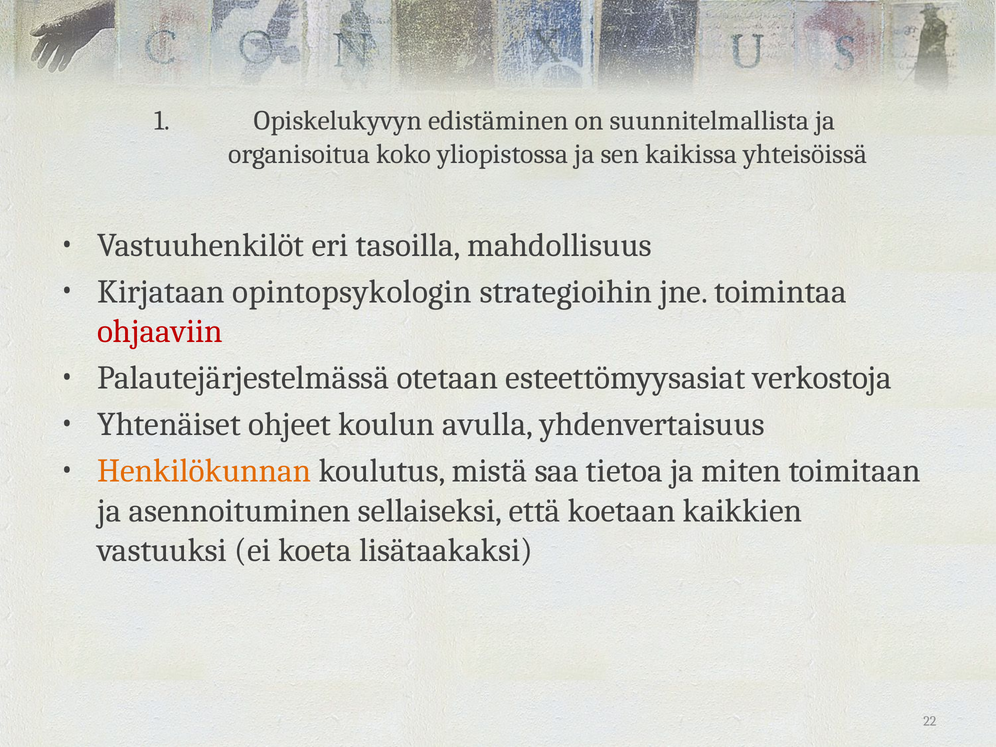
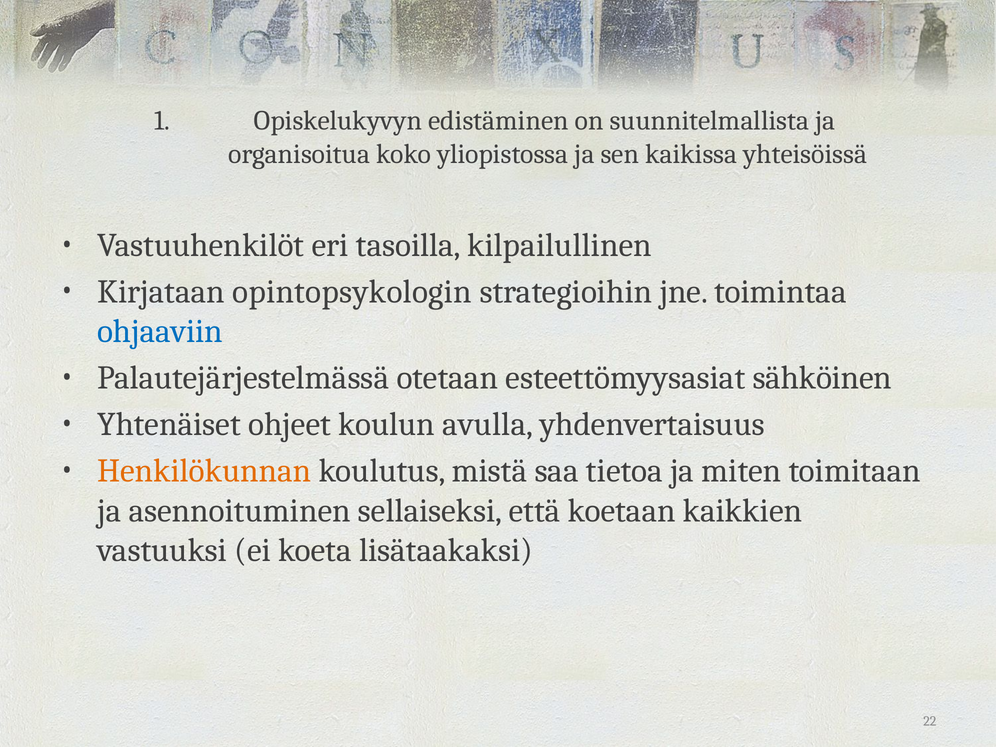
mahdollisuus: mahdollisuus -> kilpailullinen
ohjaaviin colour: red -> blue
verkostoja: verkostoja -> sähköinen
